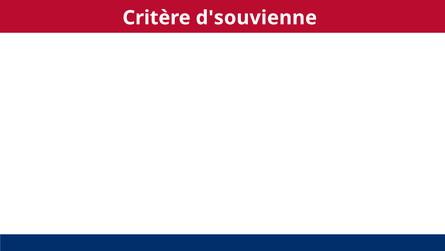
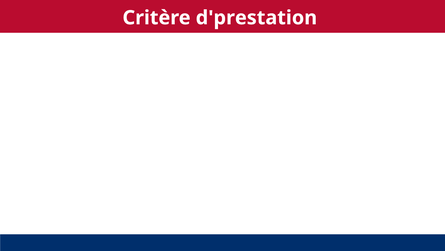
d'souvienne: d'souvienne -> d'prestation
